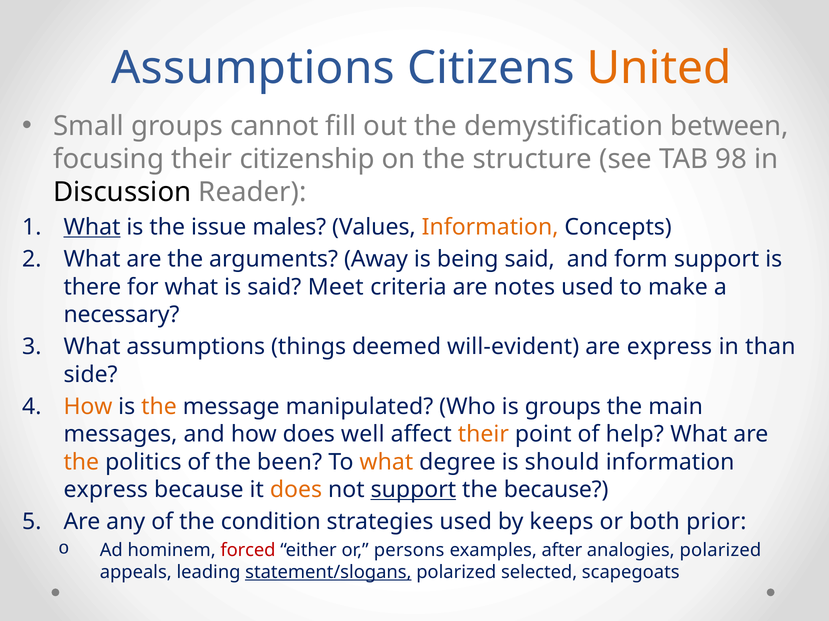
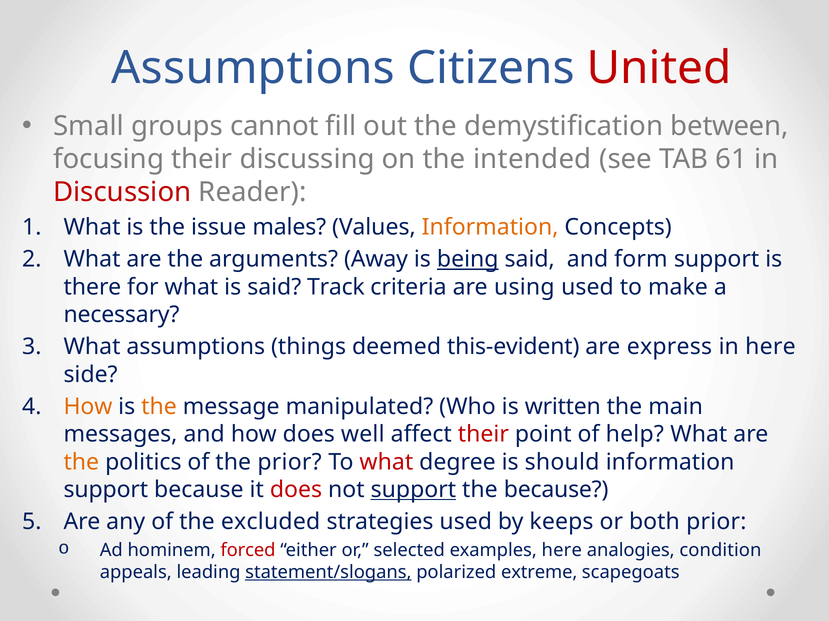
United colour: orange -> red
citizenship: citizenship -> discussing
structure: structure -> intended
98: 98 -> 61
Discussion colour: black -> red
What at (92, 227) underline: present -> none
being underline: none -> present
Meet: Meet -> Track
notes: notes -> using
will-evident: will-evident -> this-evident
in than: than -> here
is groups: groups -> written
their at (483, 435) colour: orange -> red
the been: been -> prior
what at (386, 463) colour: orange -> red
express at (106, 490): express -> support
does at (296, 490) colour: orange -> red
condition: condition -> excluded
persons: persons -> selected
examples after: after -> here
analogies polarized: polarized -> condition
selected: selected -> extreme
